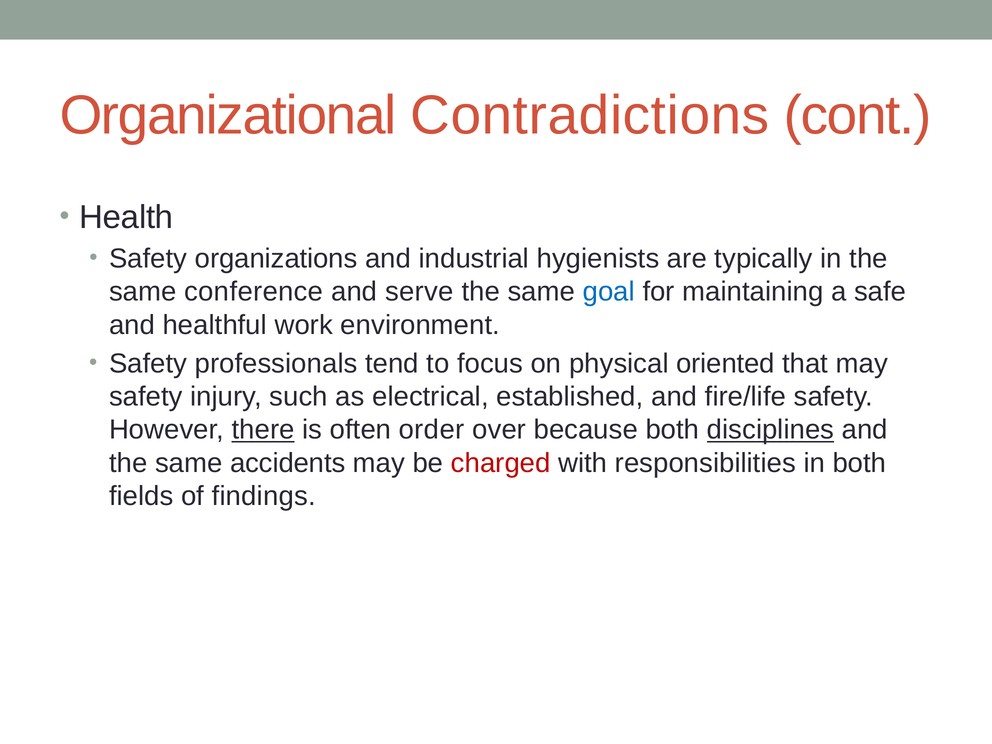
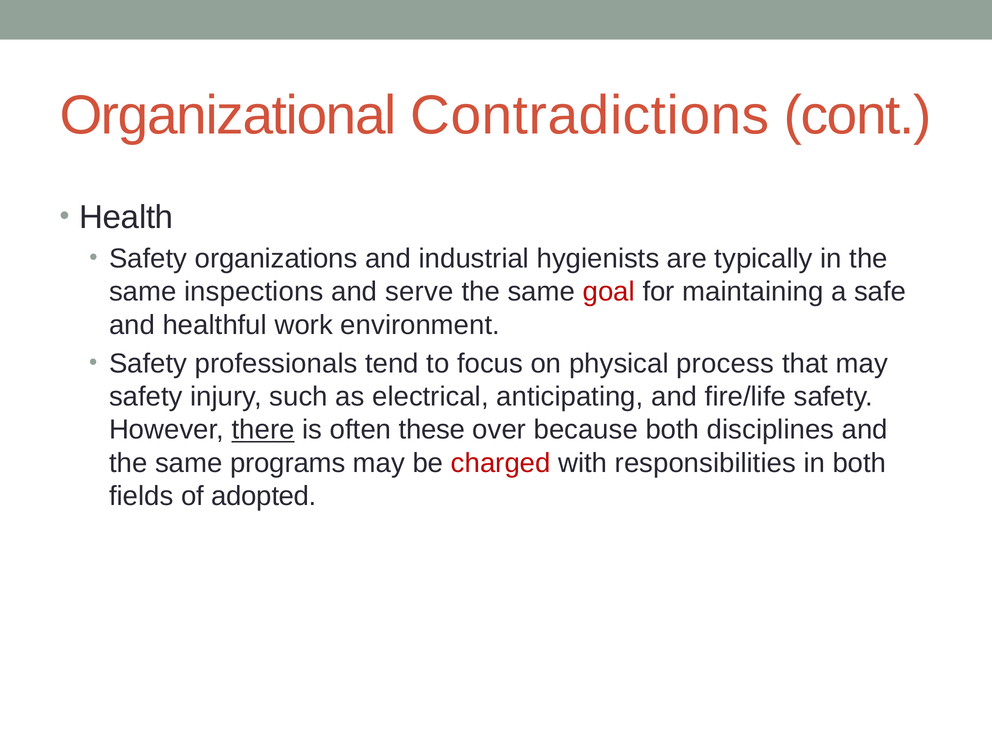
conference: conference -> inspections
goal colour: blue -> red
oriented: oriented -> process
established: established -> anticipating
order: order -> these
disciplines underline: present -> none
accidents: accidents -> programs
findings: findings -> adopted
